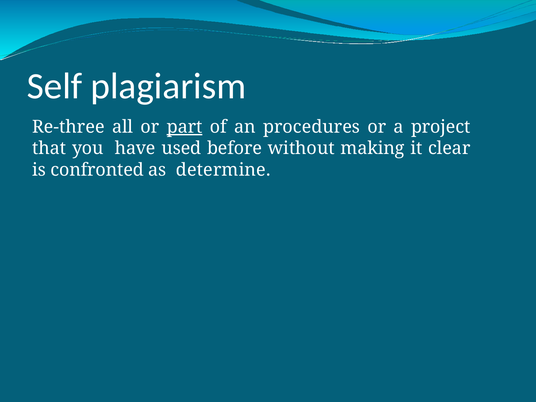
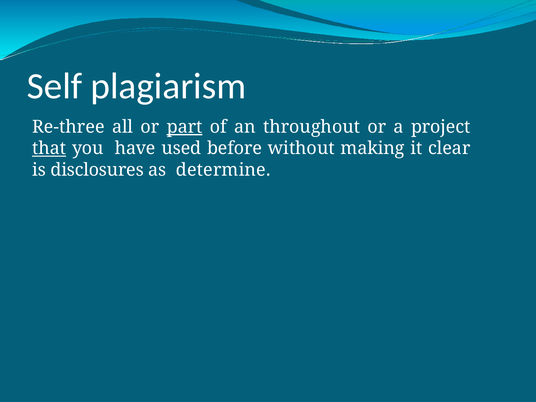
procedures: procedures -> throughout
that underline: none -> present
confronted: confronted -> disclosures
